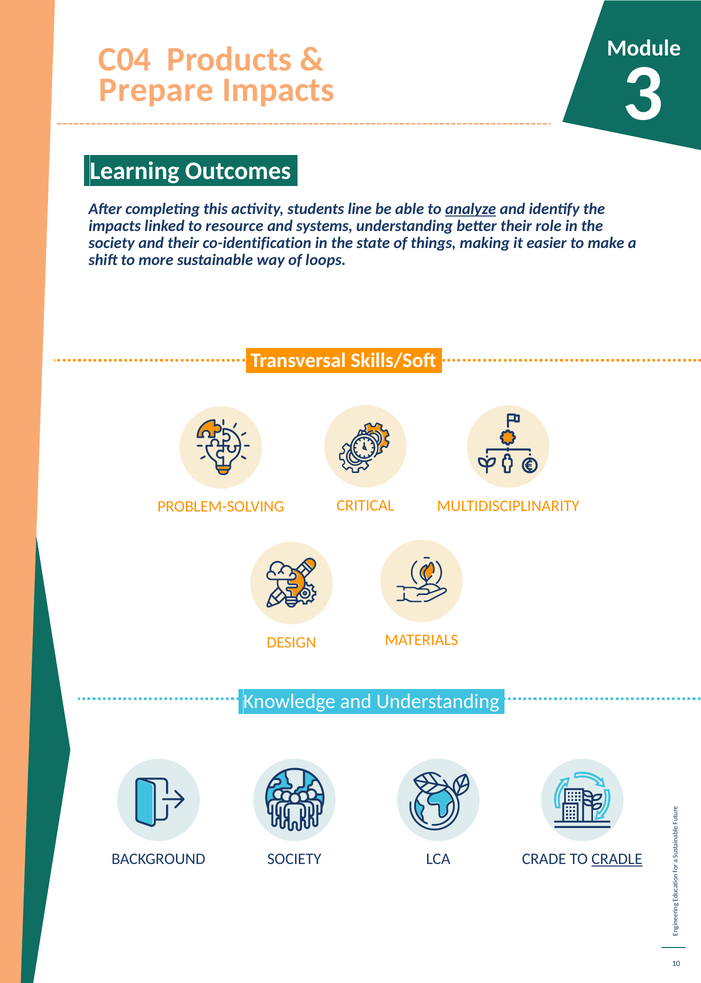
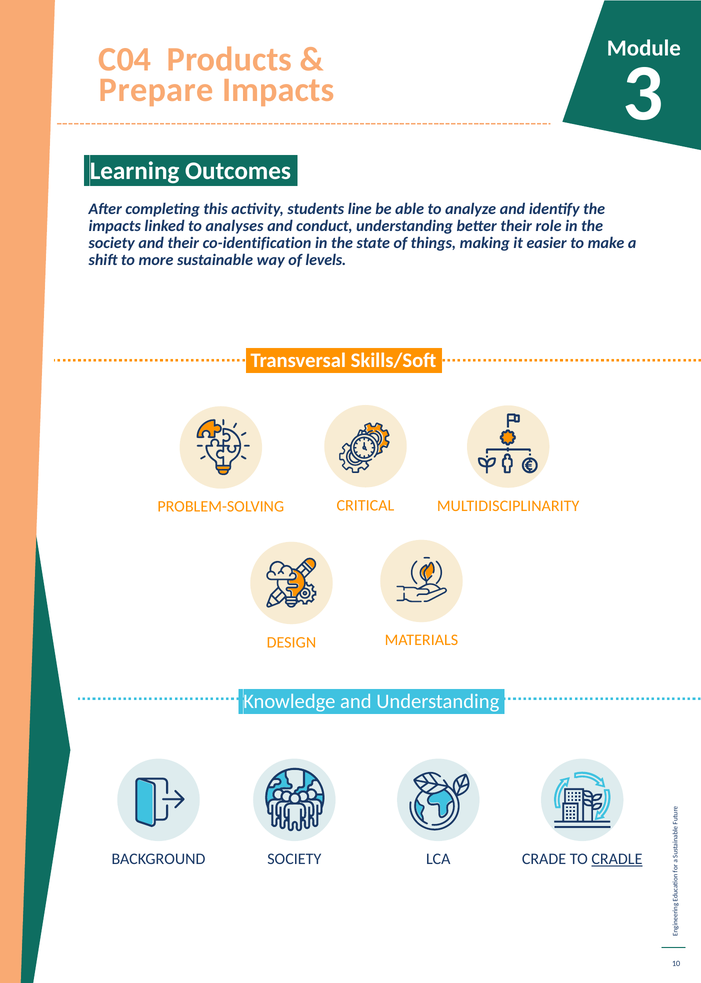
analyze underline: present -> none
resource: resource -> analyses
systems: systems -> conduct
loops: loops -> levels
